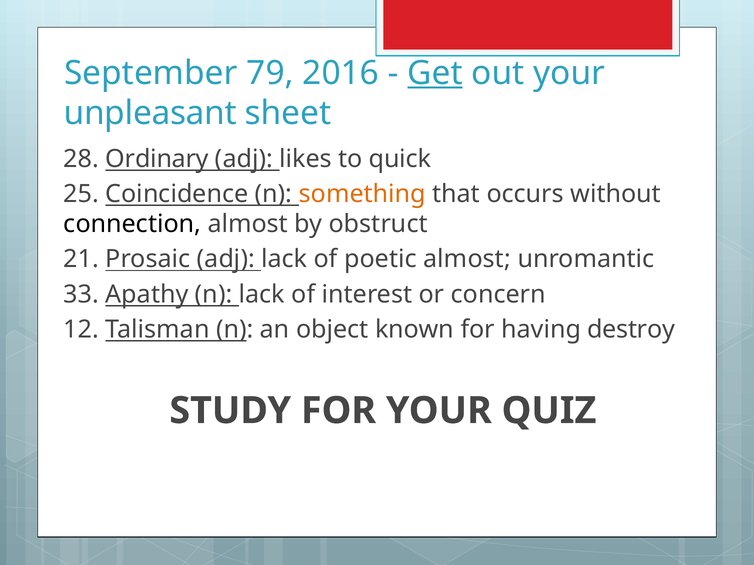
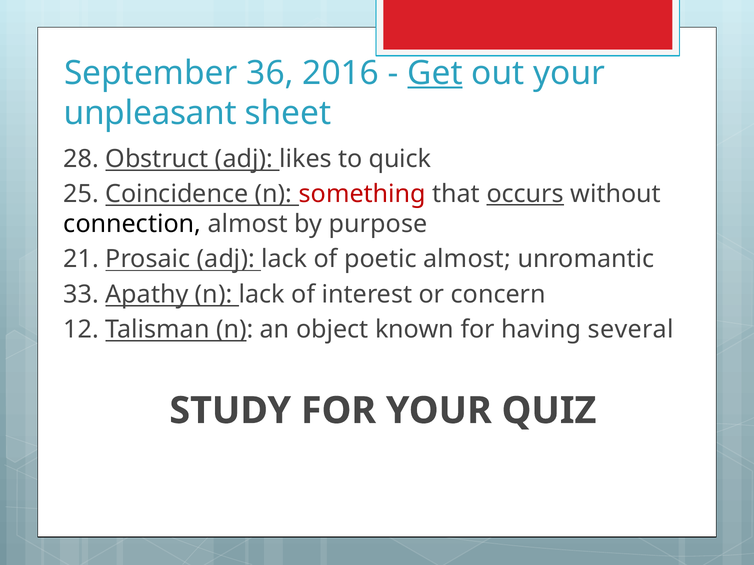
79: 79 -> 36
Ordinary: Ordinary -> Obstruct
something colour: orange -> red
occurs underline: none -> present
obstruct: obstruct -> purpose
destroy: destroy -> several
